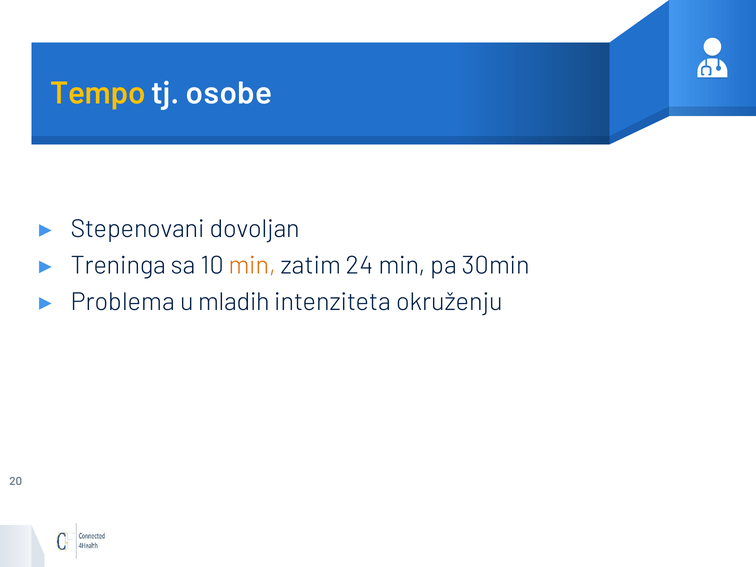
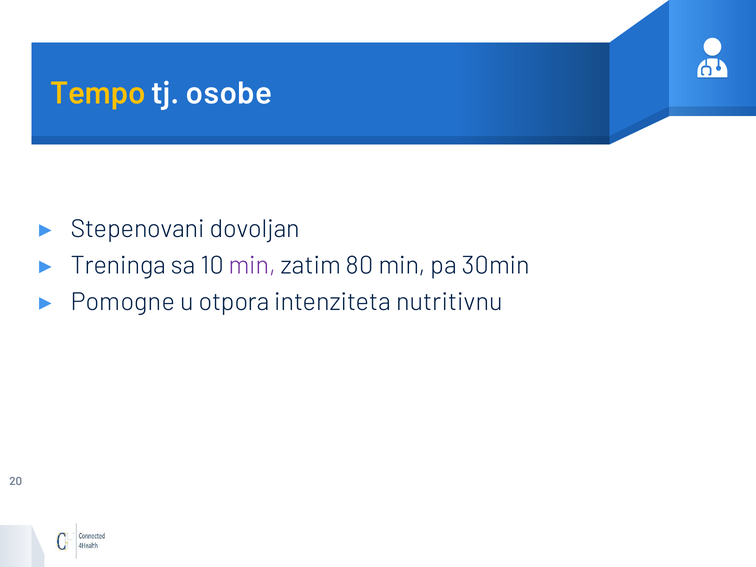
min at (252, 265) colour: orange -> purple
24: 24 -> 80
Problema: Problema -> Pomogne
mladih: mladih -> otpora
okruženju: okruženju -> nutritivnu
